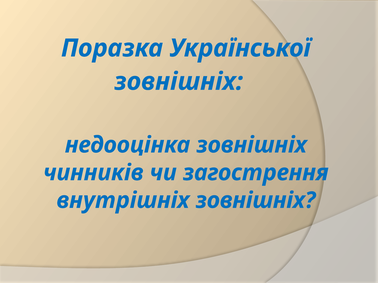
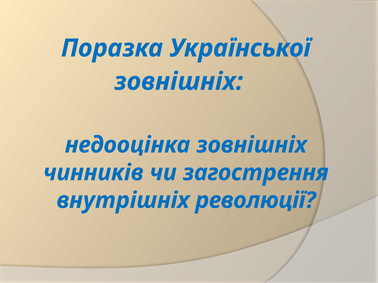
внутрішніх зовнішніх: зовнішніх -> революції
